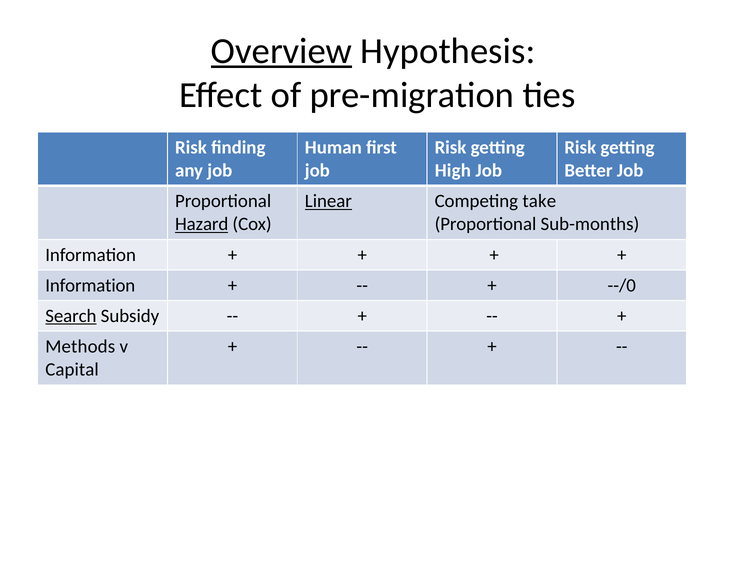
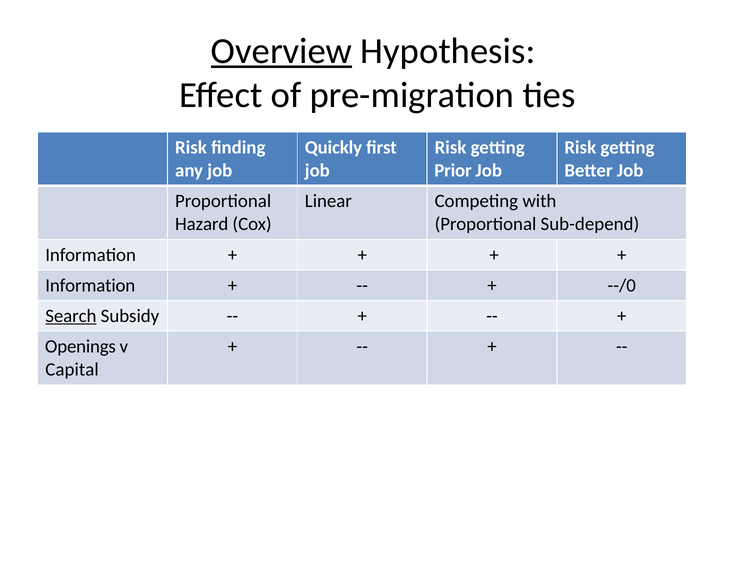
Human: Human -> Quickly
High: High -> Prior
Linear underline: present -> none
take: take -> with
Hazard underline: present -> none
Sub-months: Sub-months -> Sub-depend
Methods: Methods -> Openings
